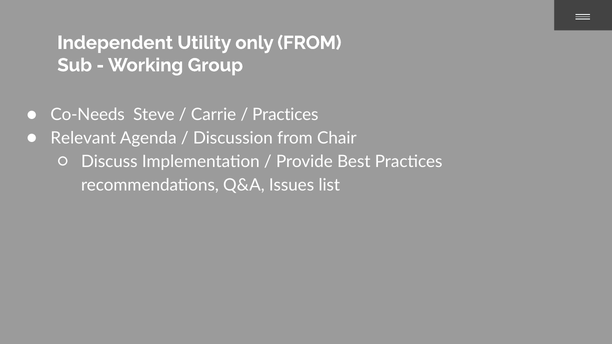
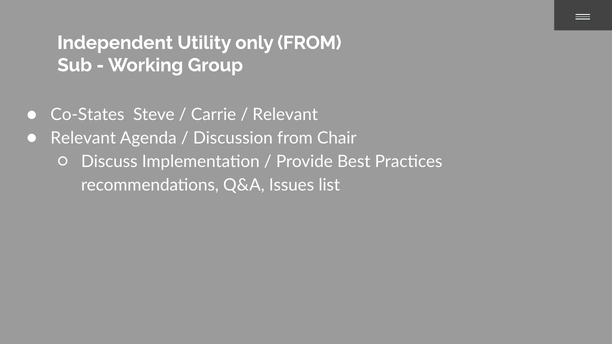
Co-Needs: Co-Needs -> Co-States
Practices at (285, 115): Practices -> Relevant
